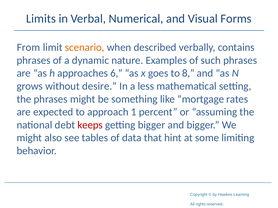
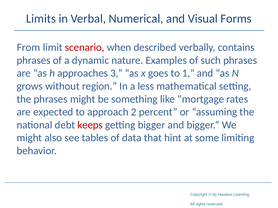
scenario colour: orange -> red
6: 6 -> 3
8: 8 -> 1
desire: desire -> region
1: 1 -> 2
